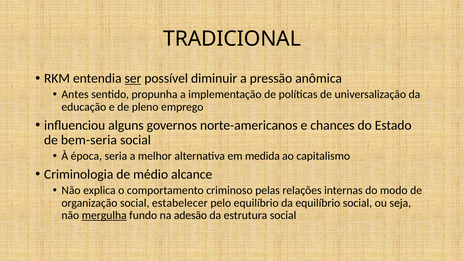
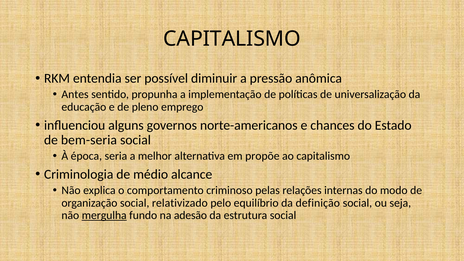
TRADICIONAL at (232, 39): TRADICIONAL -> CAPITALISMO
ser underline: present -> none
medida: medida -> propõe
estabelecer: estabelecer -> relativizado
da equilíbrio: equilíbrio -> definição
